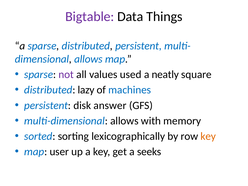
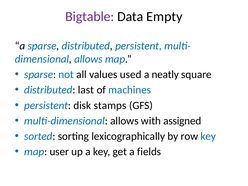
Things: Things -> Empty
not colour: purple -> blue
lazy: lazy -> last
answer: answer -> stamps
memory: memory -> assigned
key at (208, 136) colour: orange -> blue
seeks: seeks -> fields
